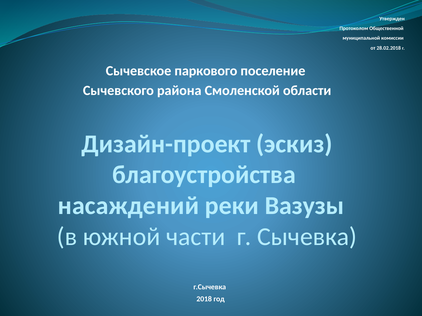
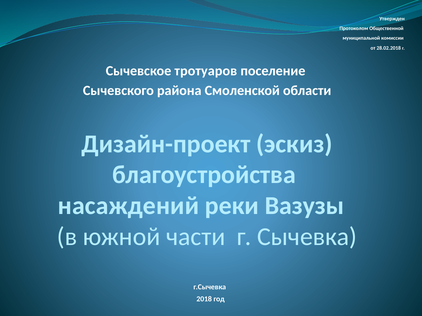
паркового: паркового -> тротуаров
